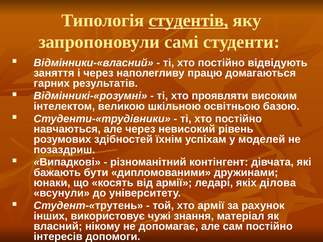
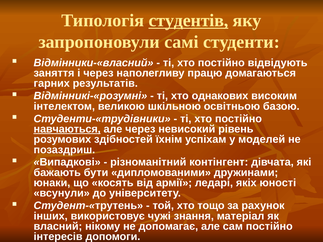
проявляти: проявляти -> однакових
навчаються underline: none -> present
ділова: ділова -> юності
хто армії: армії -> тощо
